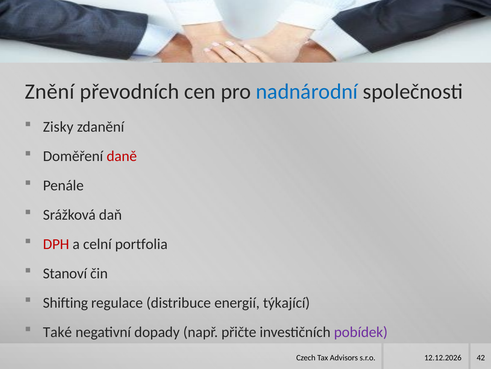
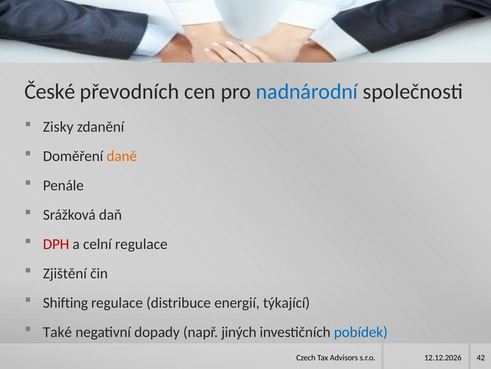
Znění: Znění -> České
daně colour: red -> orange
celní portfolia: portfolia -> regulace
Stanoví: Stanoví -> Zjištění
přičte: přičte -> jiných
pobídek colour: purple -> blue
